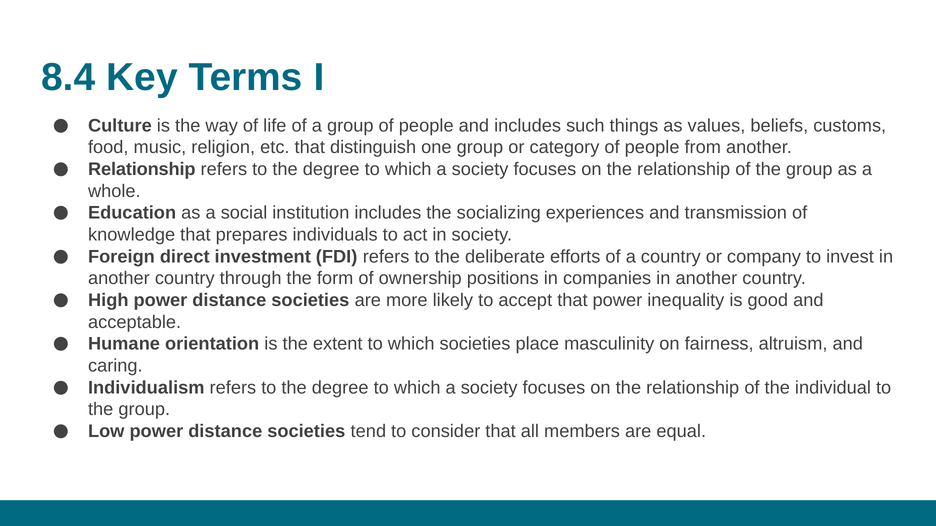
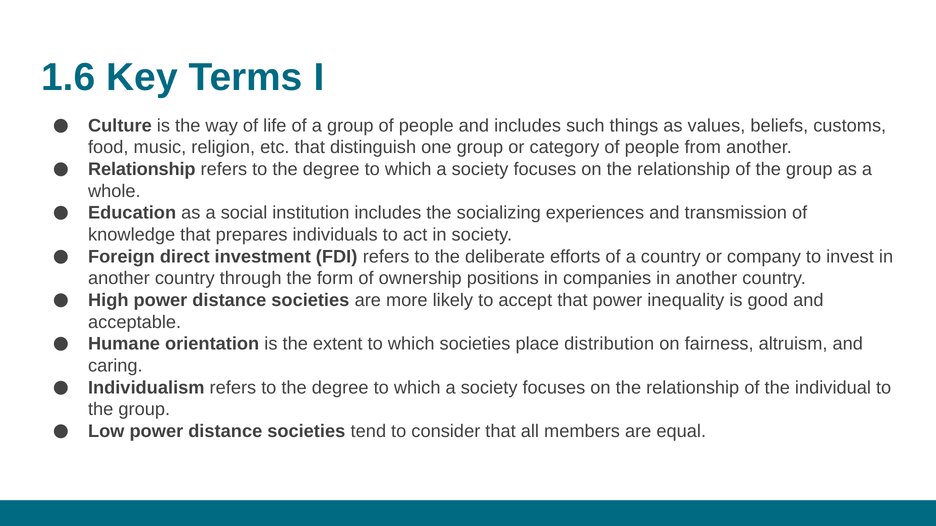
8.4: 8.4 -> 1.6
masculinity: masculinity -> distribution
